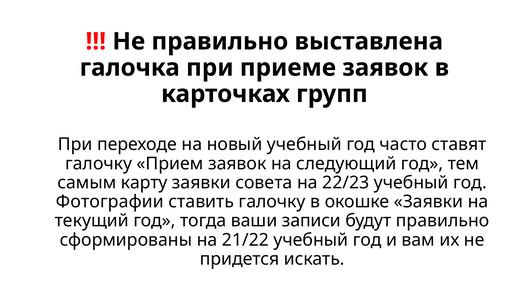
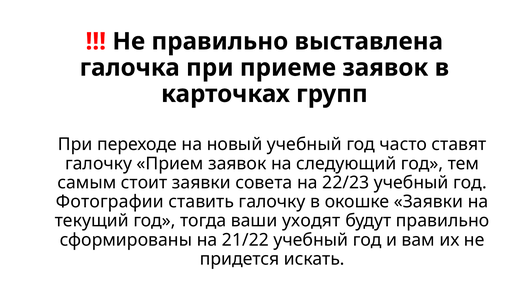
карту: карту -> стоит
записи: записи -> уходят
